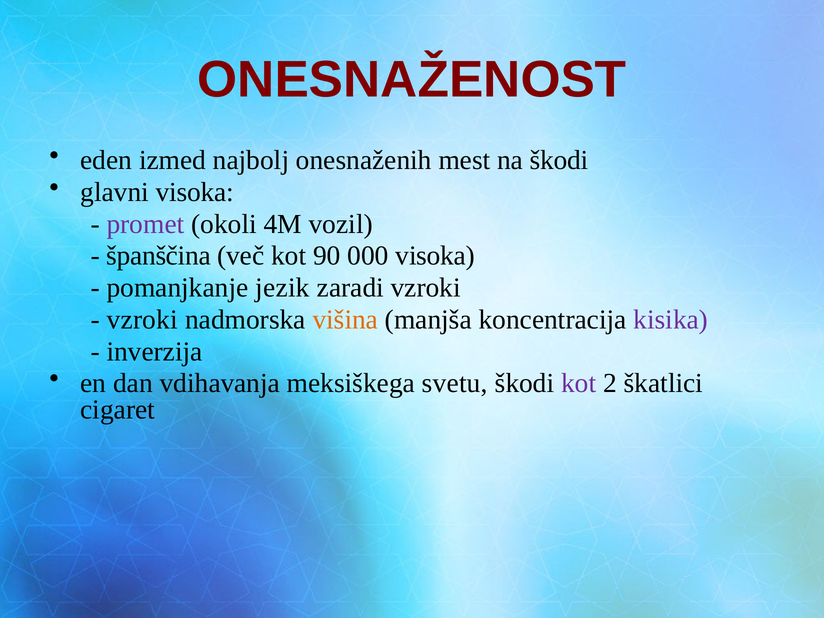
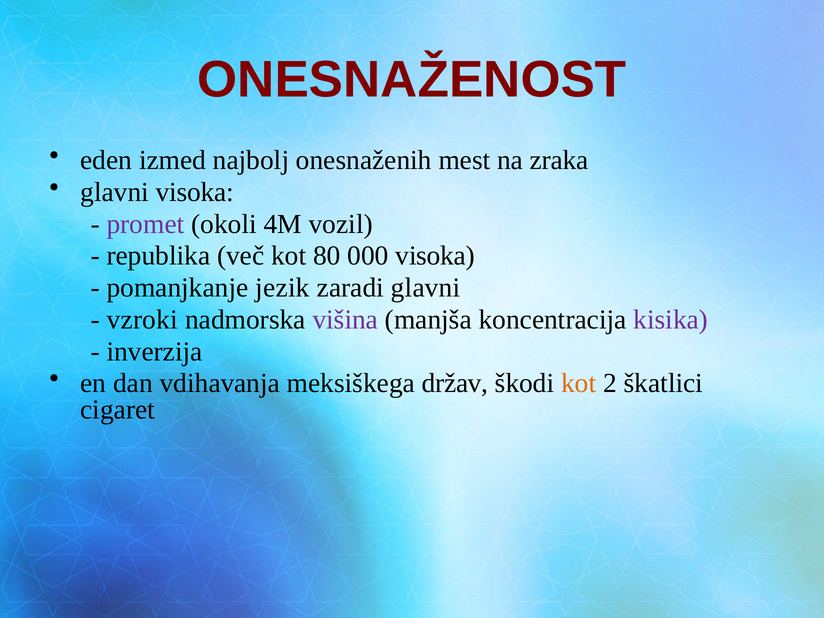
na škodi: škodi -> zraka
španščina: španščina -> republika
90: 90 -> 80
zaradi vzroki: vzroki -> glavni
višina colour: orange -> purple
svetu: svetu -> držav
kot at (579, 383) colour: purple -> orange
